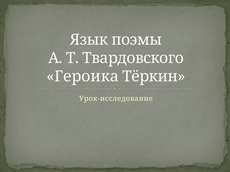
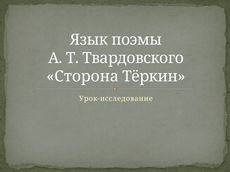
Героика: Героика -> Сторона
